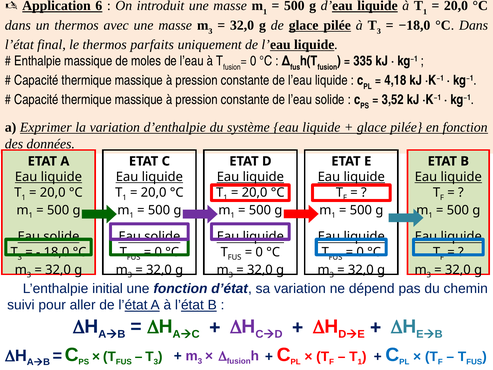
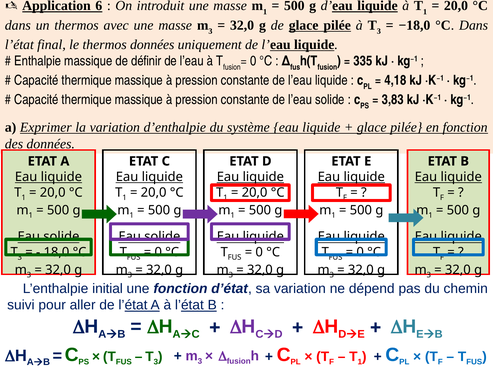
thermos parfaits: parfaits -> données
moles: moles -> définir
3,52: 3,52 -> 3,83
